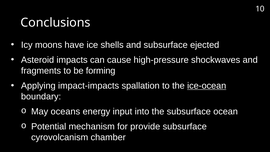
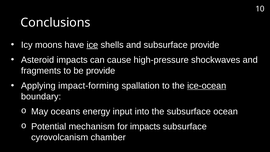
ice underline: none -> present
subsurface ejected: ejected -> provide
be forming: forming -> provide
impact-impacts: impact-impacts -> impact-forming
for provide: provide -> impacts
